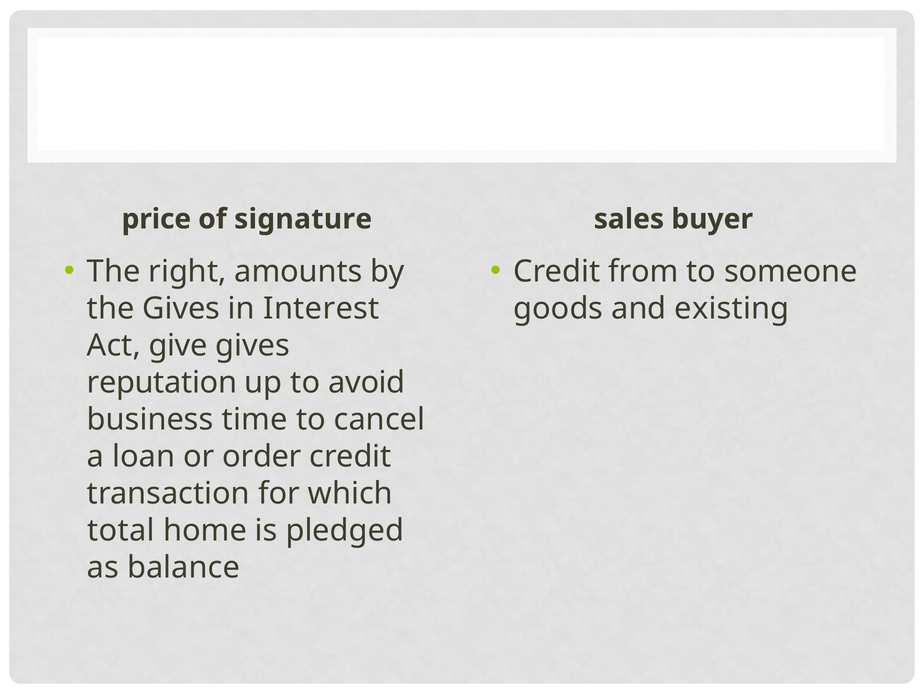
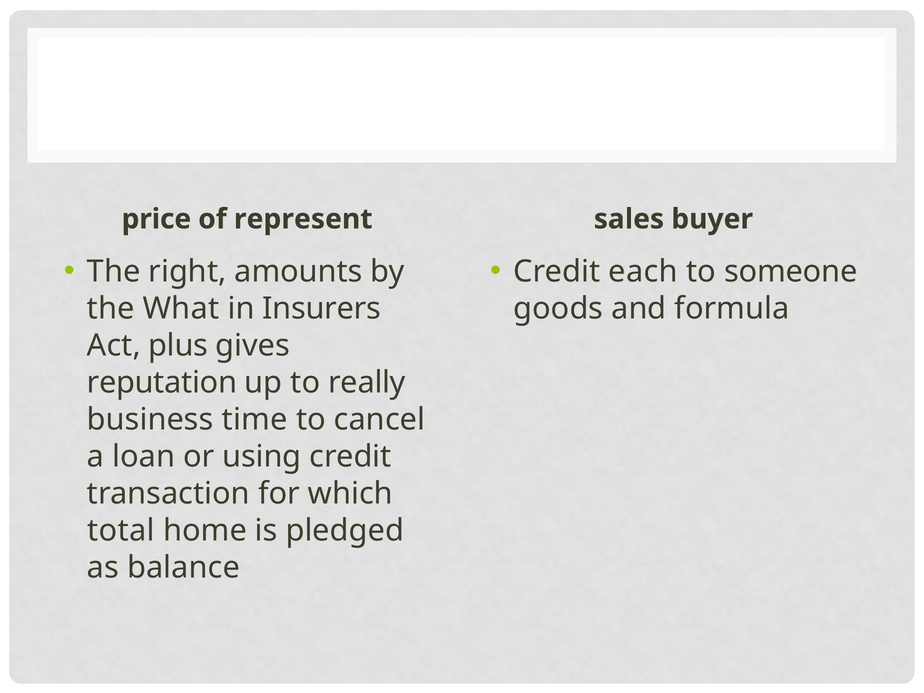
signature: signature -> represent
from: from -> each
the Gives: Gives -> What
Interest: Interest -> Insurers
existing: existing -> formula
give: give -> plus
avoid: avoid -> really
order: order -> using
